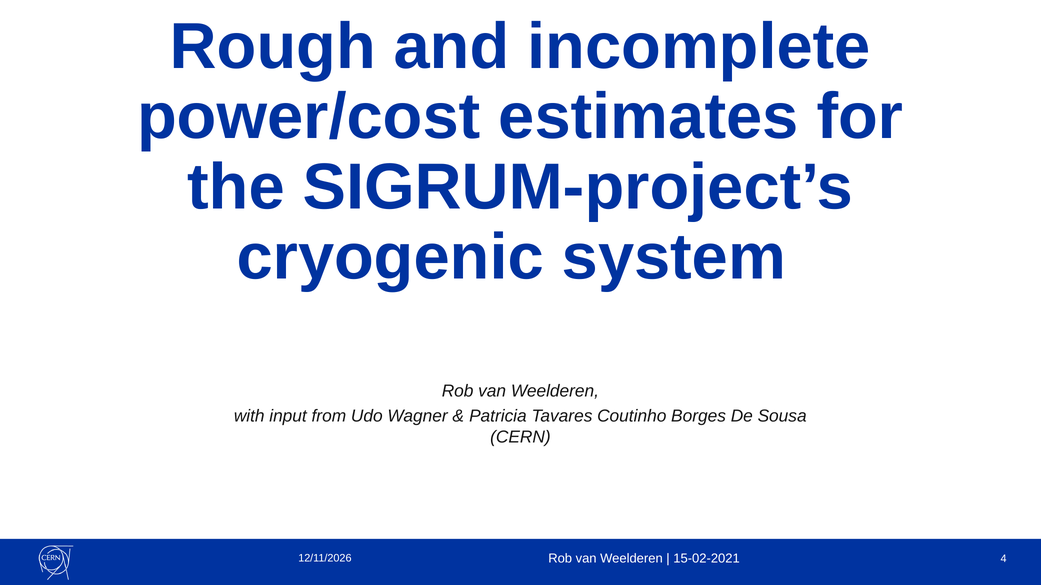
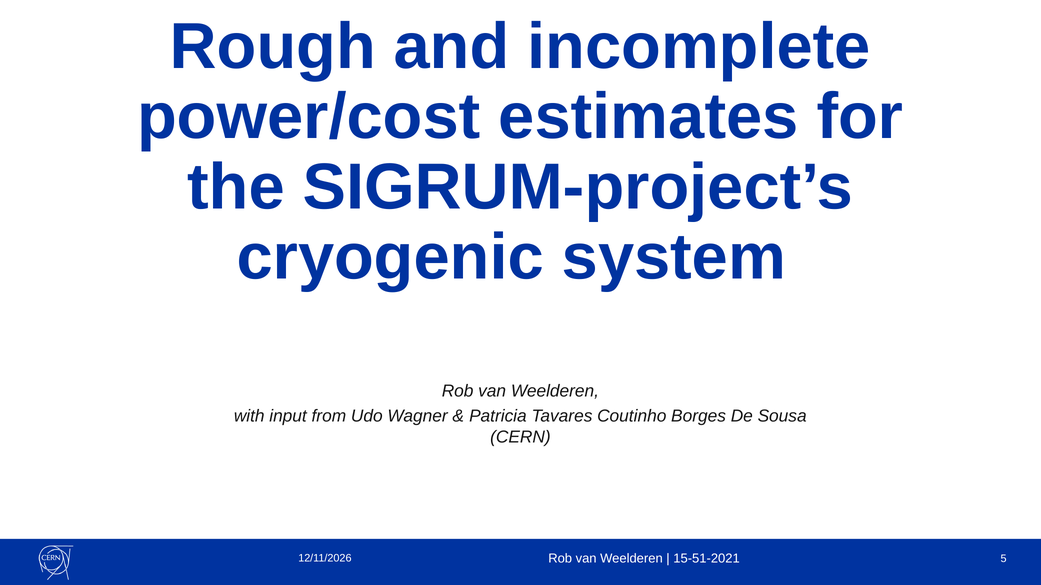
15-02-2021: 15-02-2021 -> 15-51-2021
4: 4 -> 5
